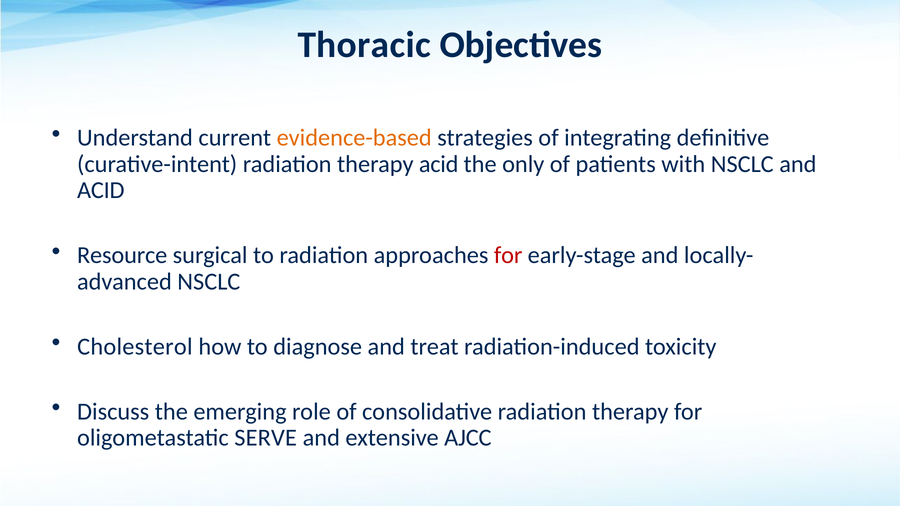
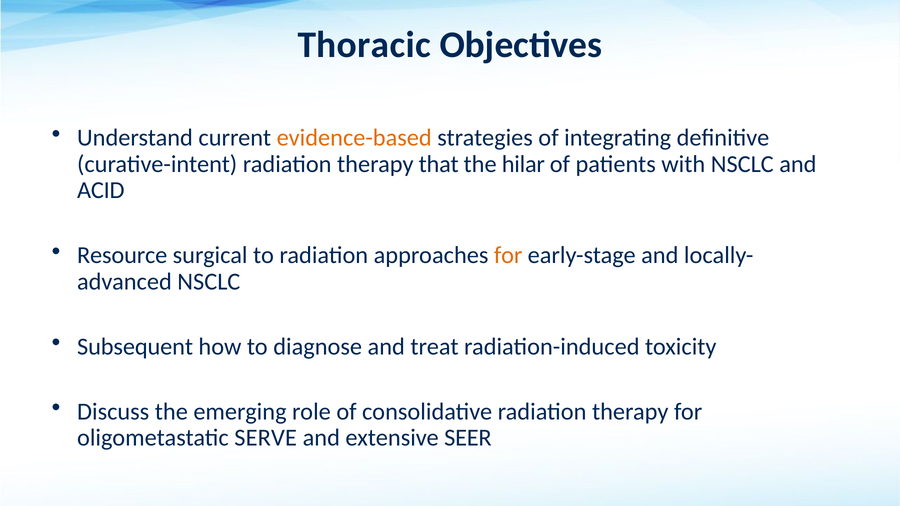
therapy acid: acid -> that
only: only -> hilar
for at (508, 255) colour: red -> orange
Cholesterol: Cholesterol -> Subsequent
AJCC: AJCC -> SEER
